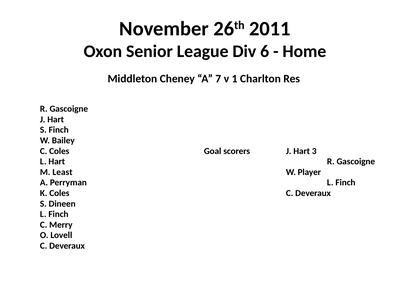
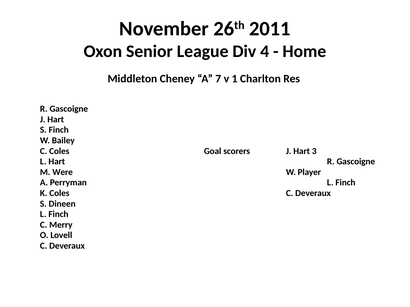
6: 6 -> 4
Least: Least -> Were
